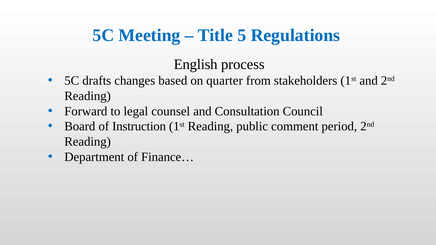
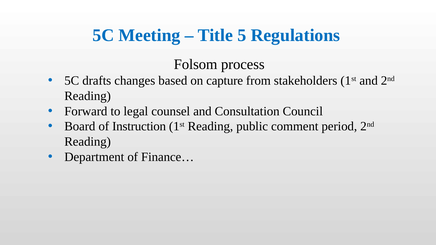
English: English -> Folsom
quarter: quarter -> capture
